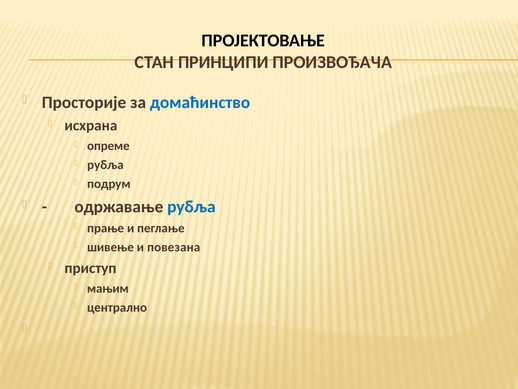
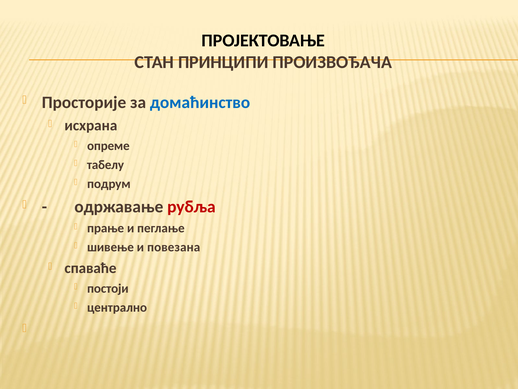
рубља at (105, 165): рубља -> табелу
рубља at (191, 207) colour: blue -> red
приступ: приступ -> спаваће
мањим: мањим -> постоји
